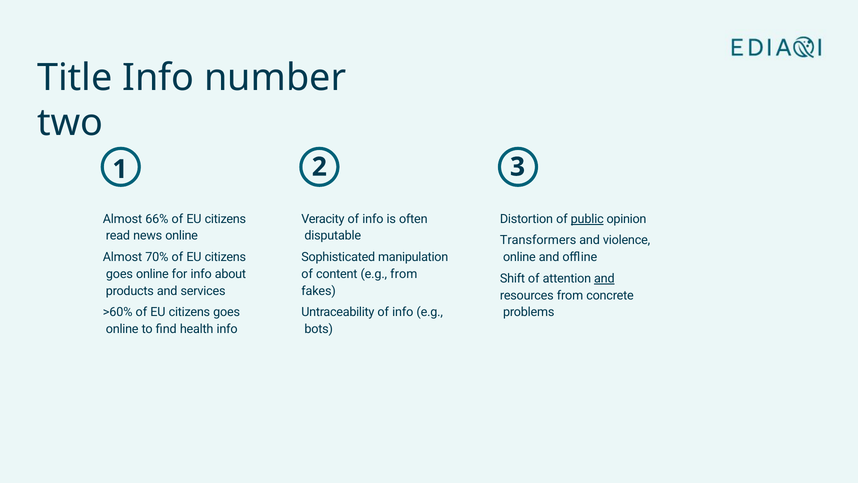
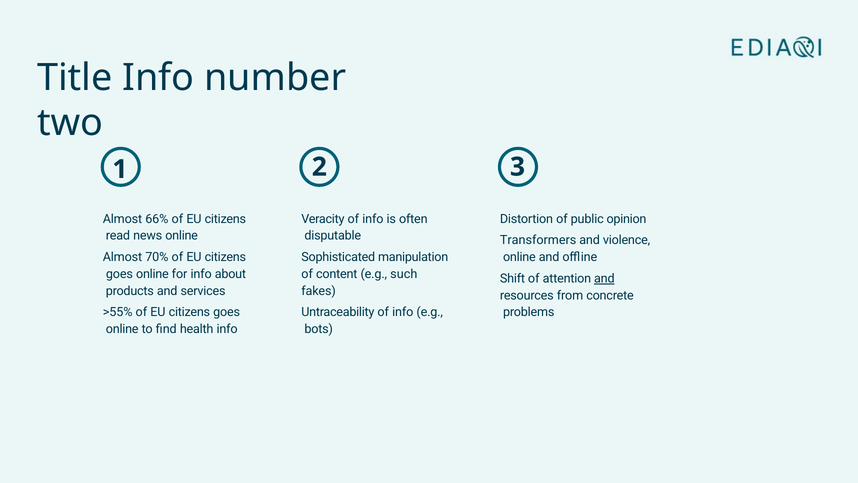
public underline: present -> none
e.g from: from -> such
>60%: >60% -> >55%
